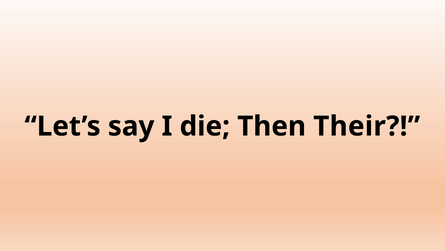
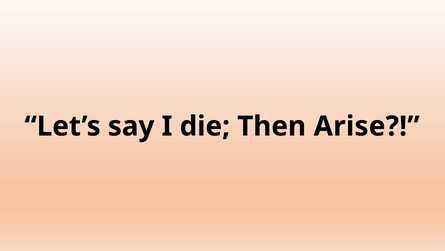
Their: Their -> Arise
